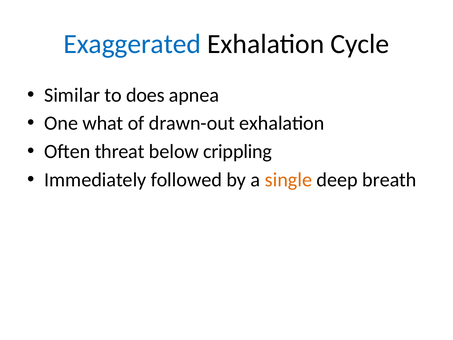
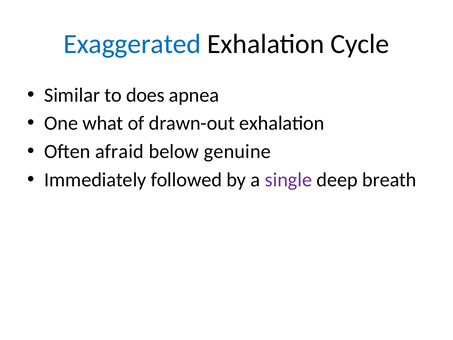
threat: threat -> afraid
crippling: crippling -> genuine
single colour: orange -> purple
